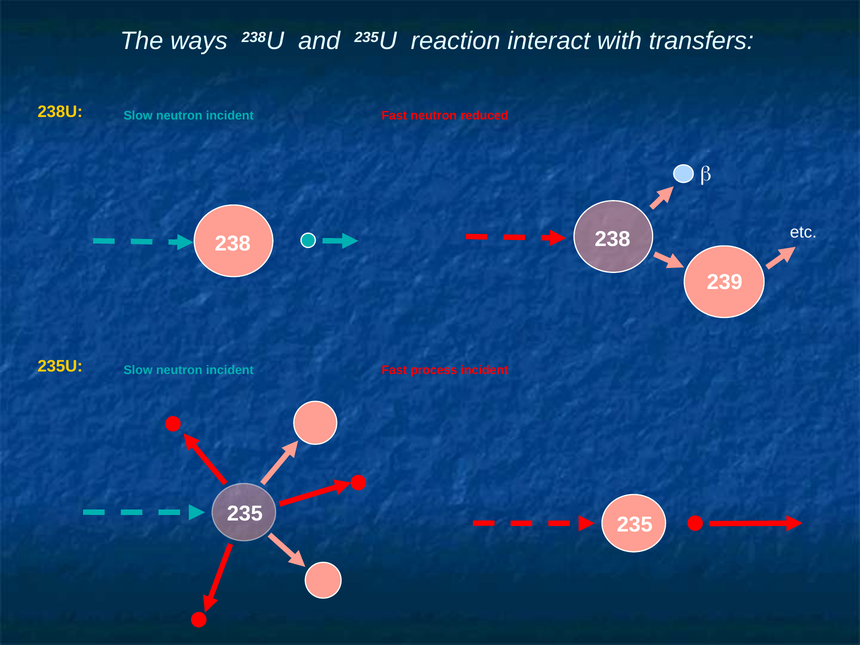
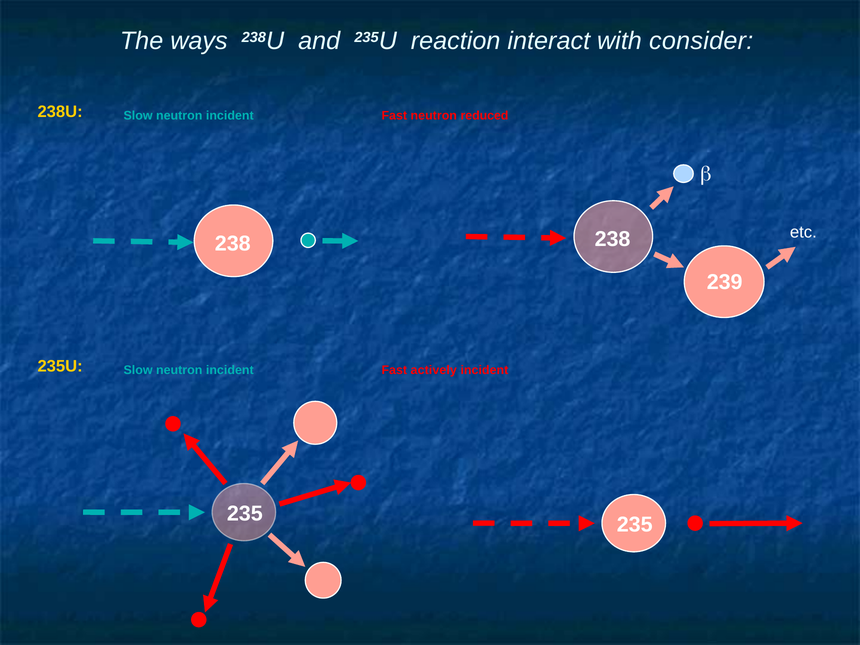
transfers: transfers -> consider
process: process -> actively
